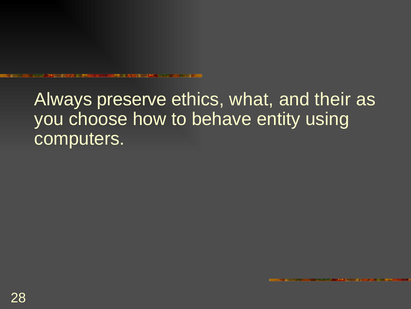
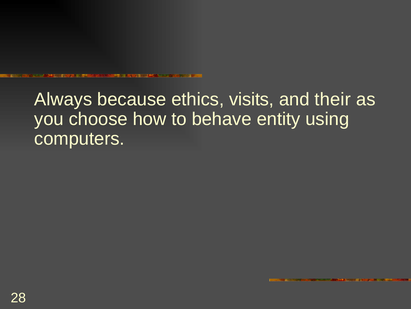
preserve: preserve -> because
what: what -> visits
